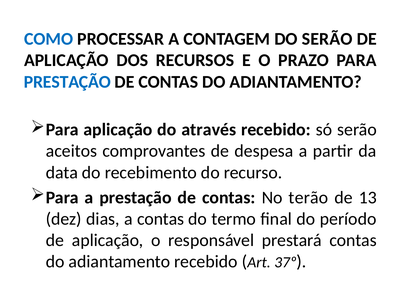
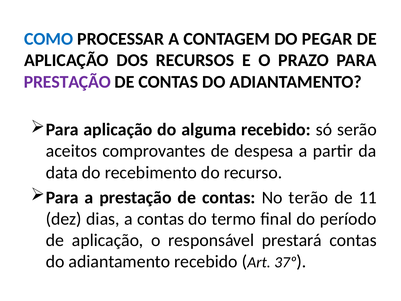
DO SERÃO: SERÃO -> PEGAR
PRESTAÇÃO at (67, 82) colour: blue -> purple
através: através -> alguma
13: 13 -> 11
